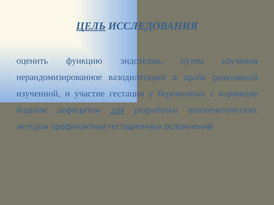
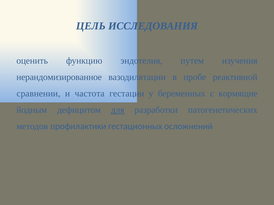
ЦЕЛЬ underline: present -> none
изученной: изученной -> сравнении
участие: участие -> частота
